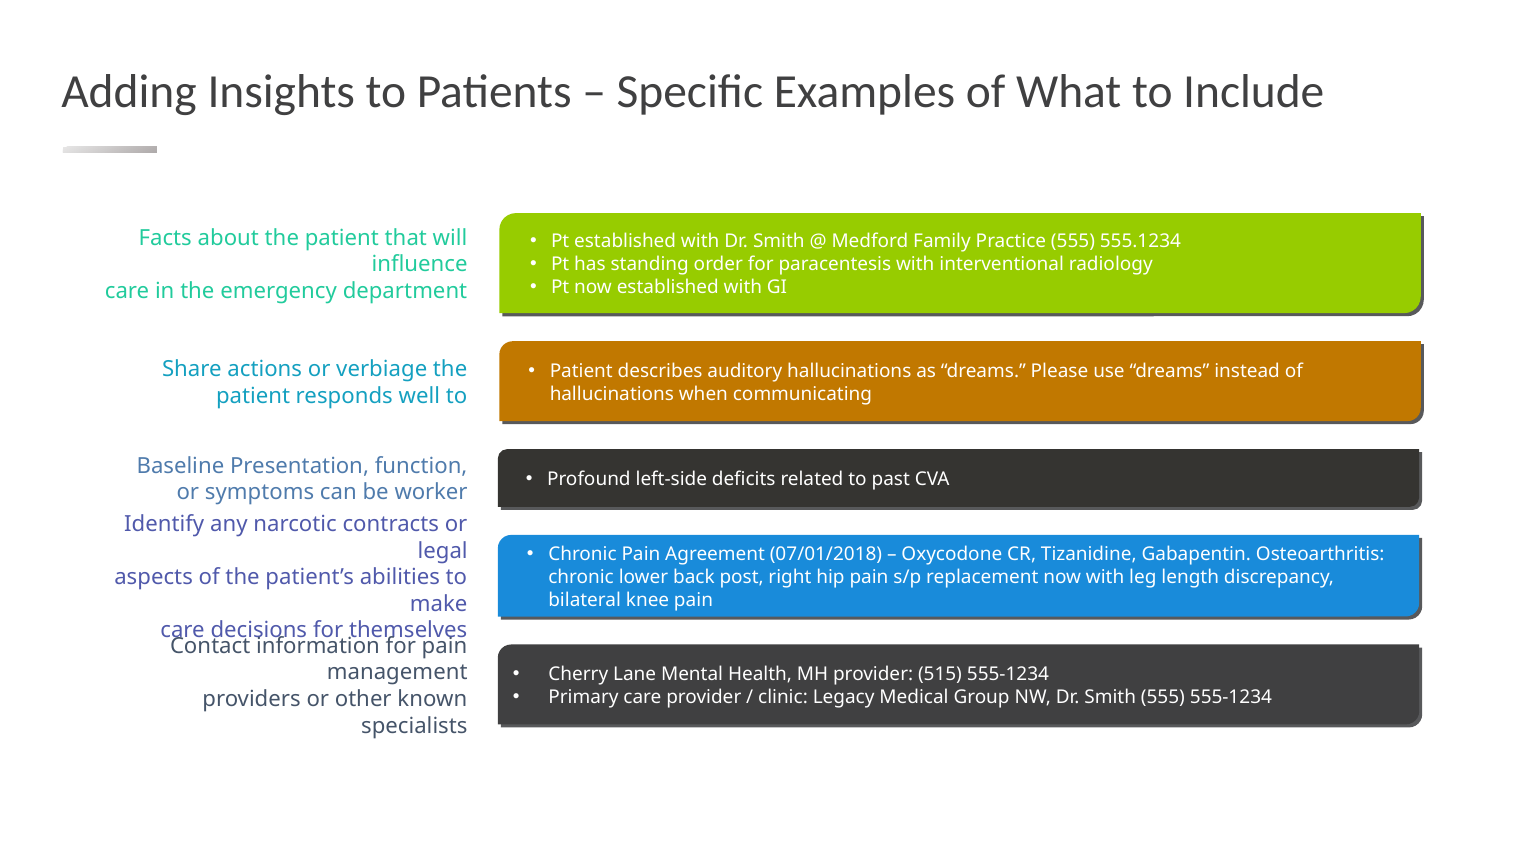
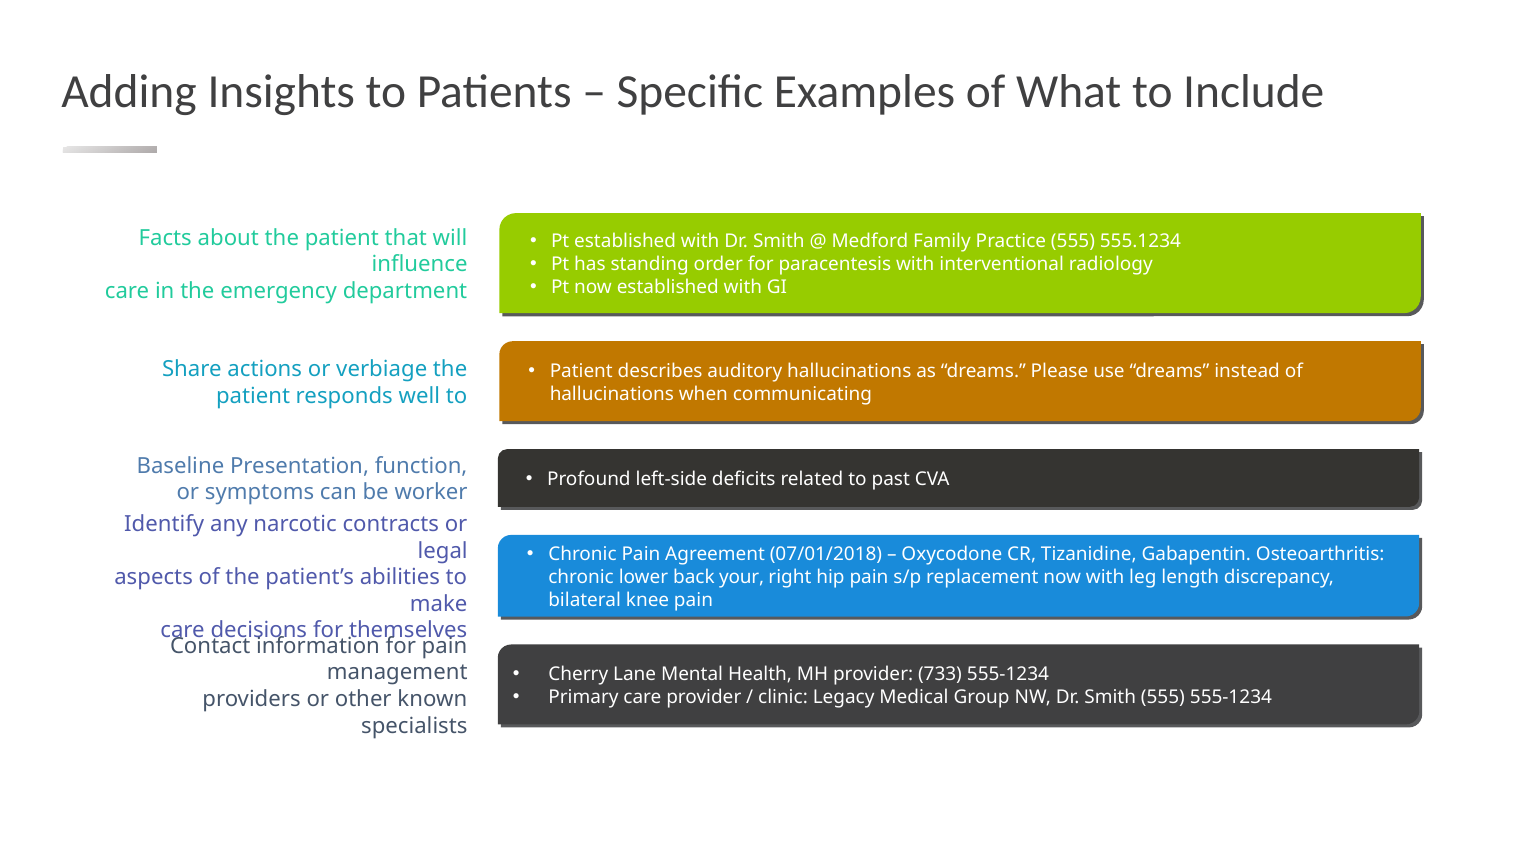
post: post -> your
515: 515 -> 733
